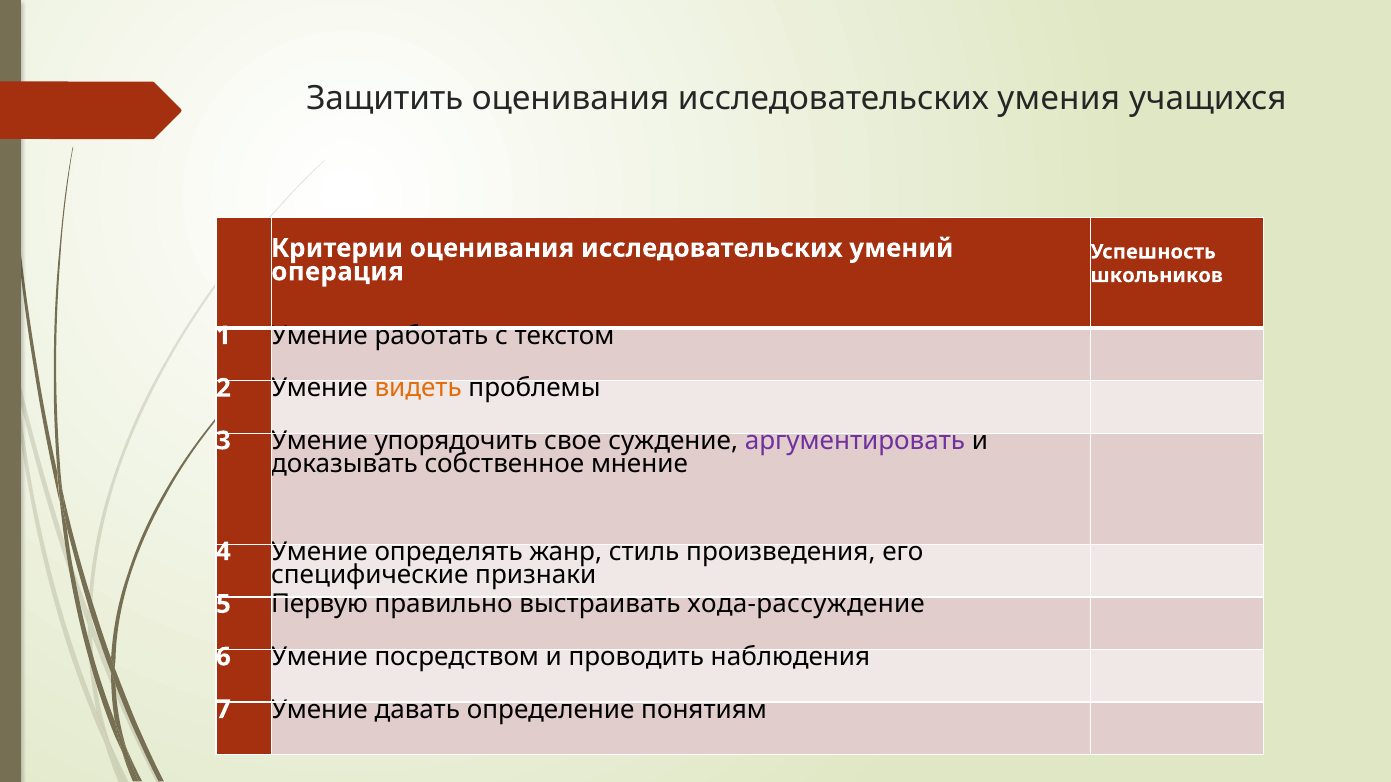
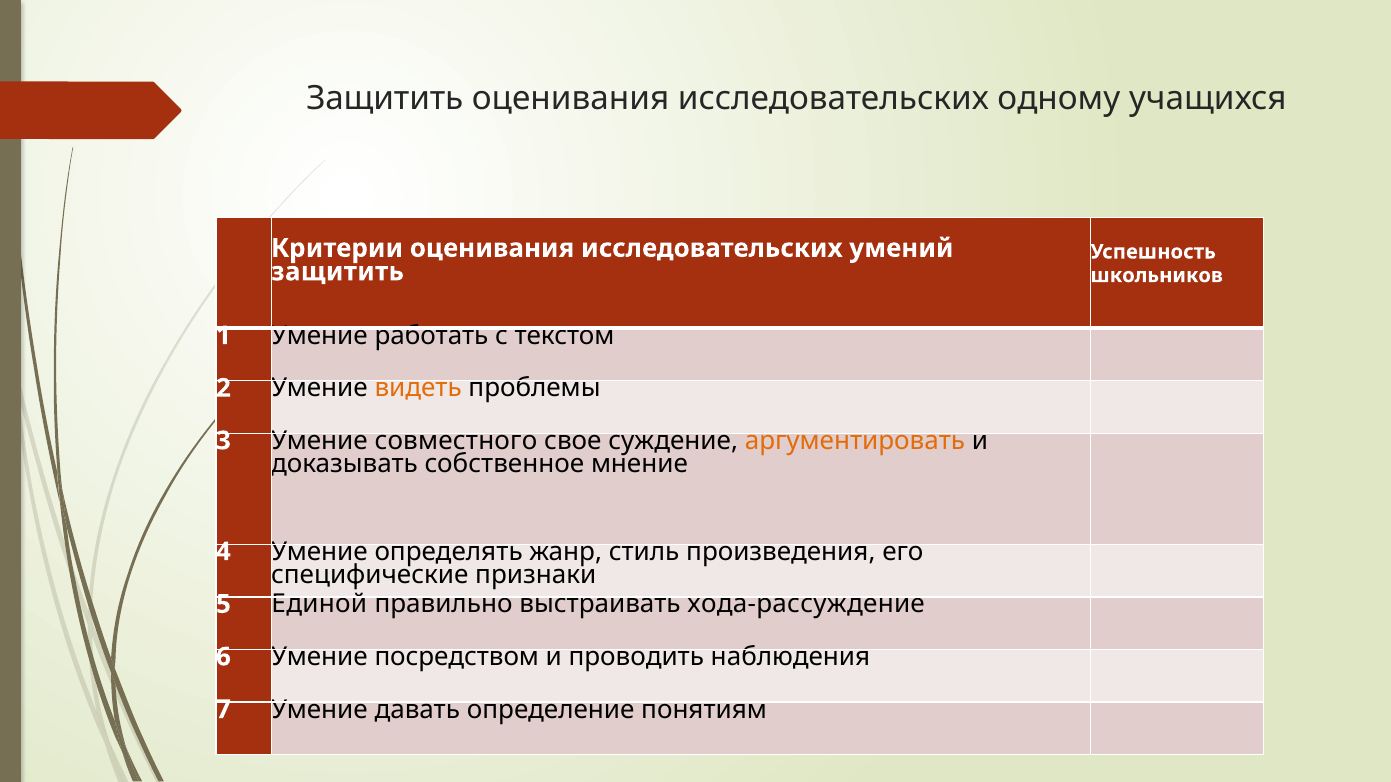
умения: умения -> одному
операция at (338, 272): операция -> защитить
упорядочить: упорядочить -> совместного
аргументировать colour: purple -> orange
Первую: Первую -> Единой
